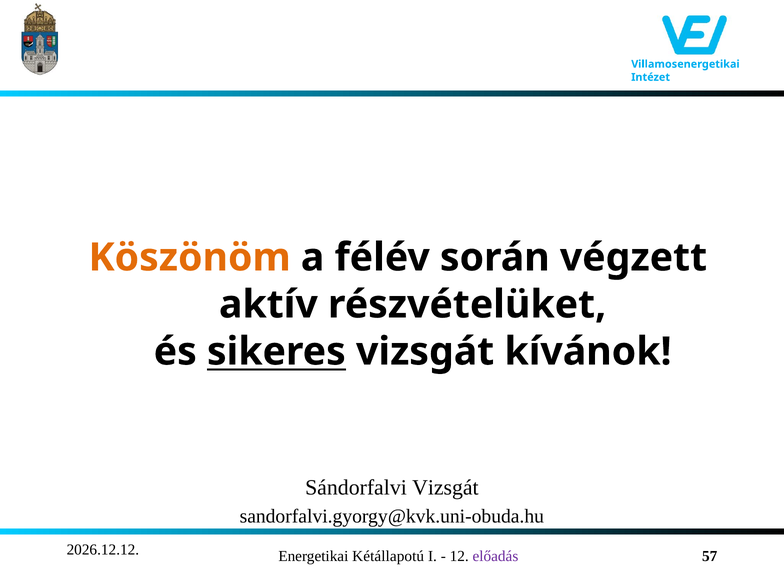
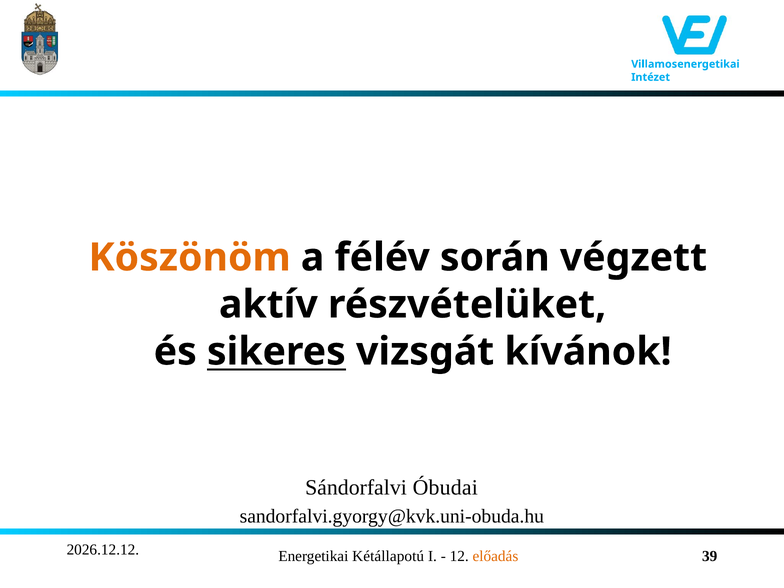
Sándorfalvi Vizsgát: Vizsgát -> Óbudai
57: 57 -> 39
előadás colour: purple -> orange
